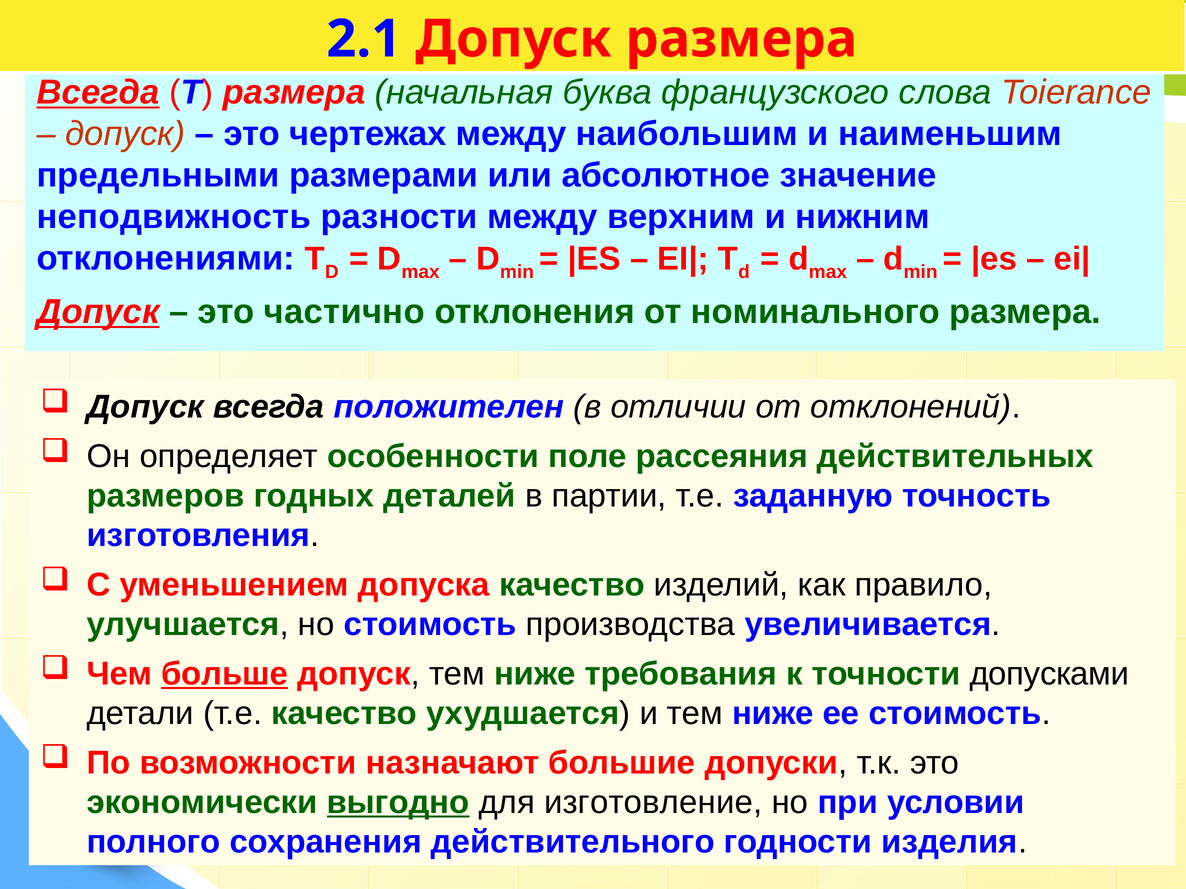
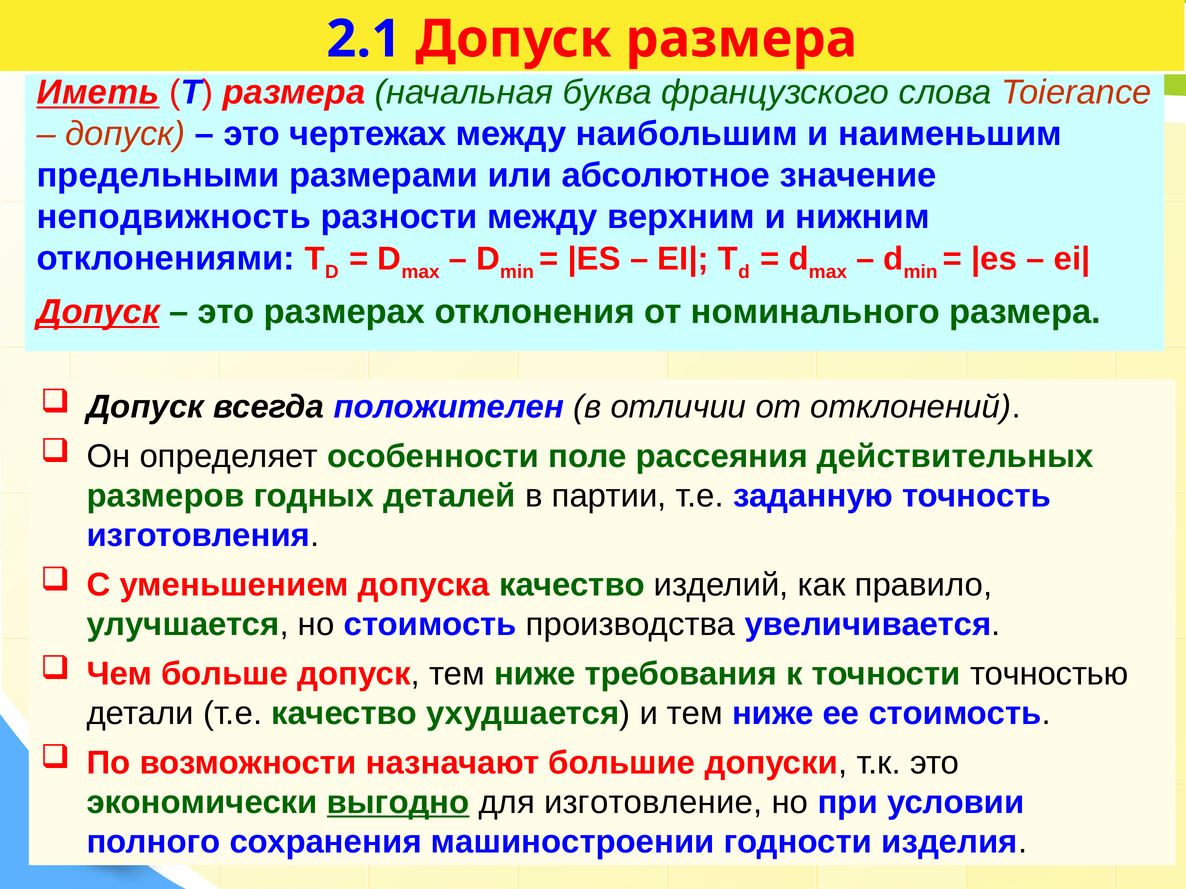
Всегда at (98, 92): Всегда -> Иметь
частично: частично -> размерах
больше underline: present -> none
допусками: допусками -> точностью
действительного: действительного -> машиностроении
